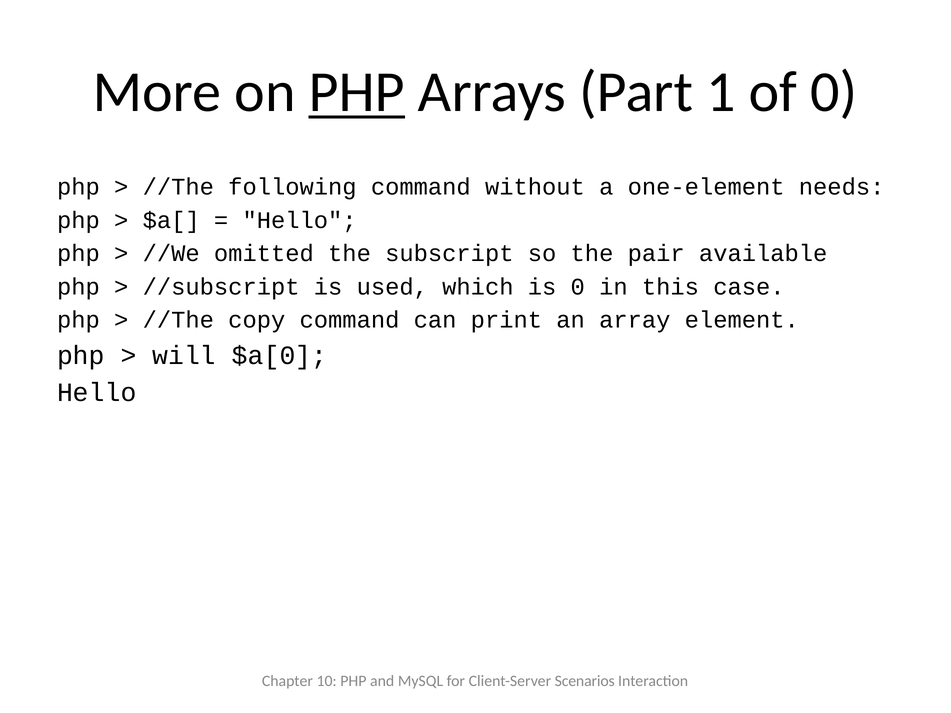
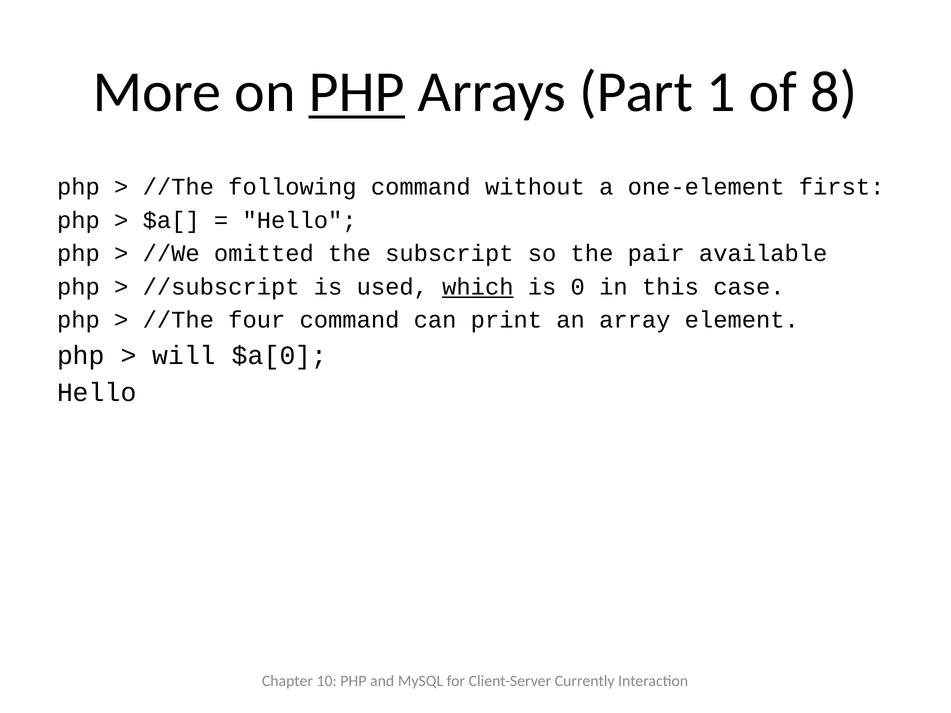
of 0: 0 -> 8
needs: needs -> first
which underline: none -> present
copy: copy -> four
Scenarios: Scenarios -> Currently
